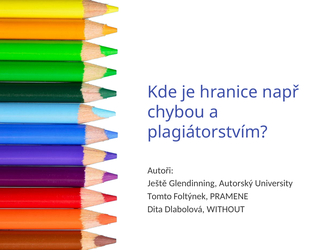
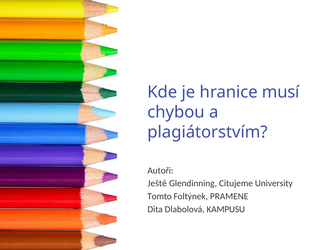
např: např -> musí
Autorský: Autorský -> Citujeme
WITHOUT: WITHOUT -> KAMPUSU
